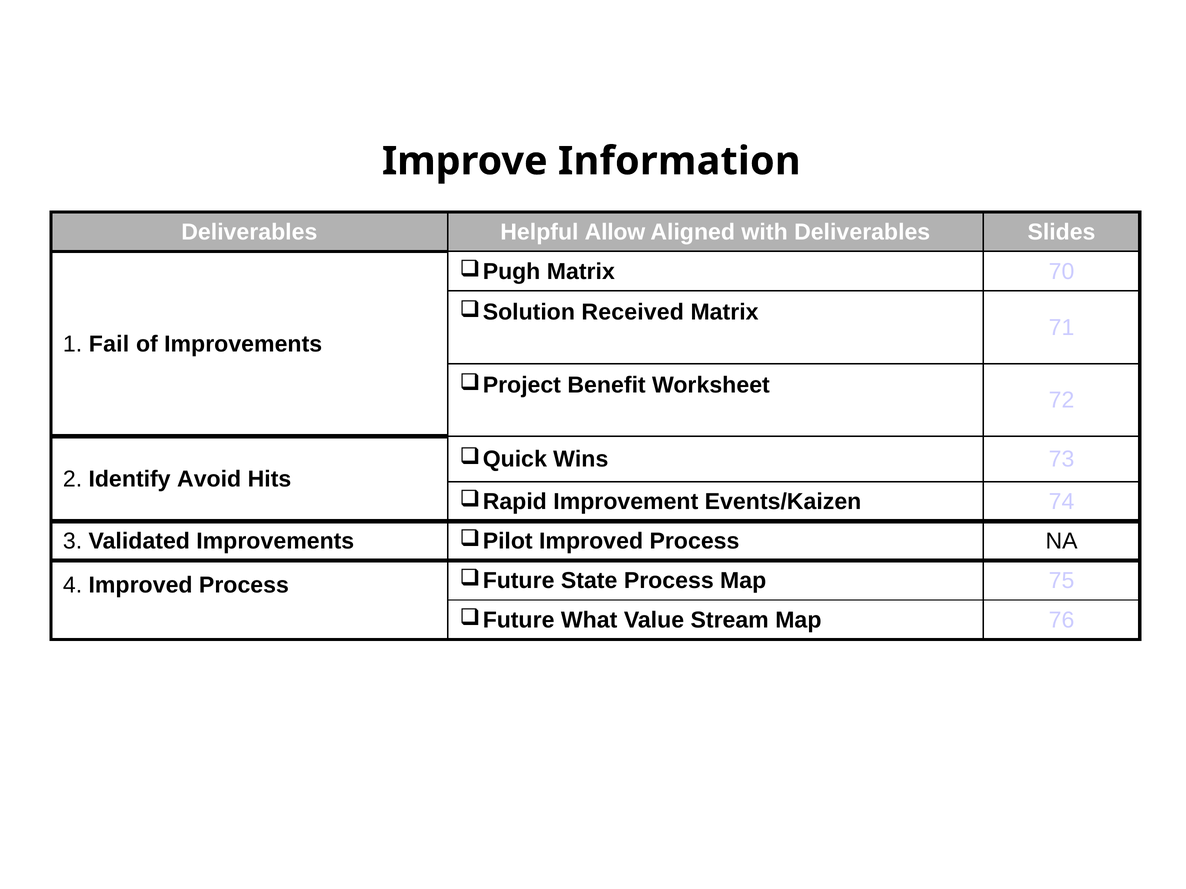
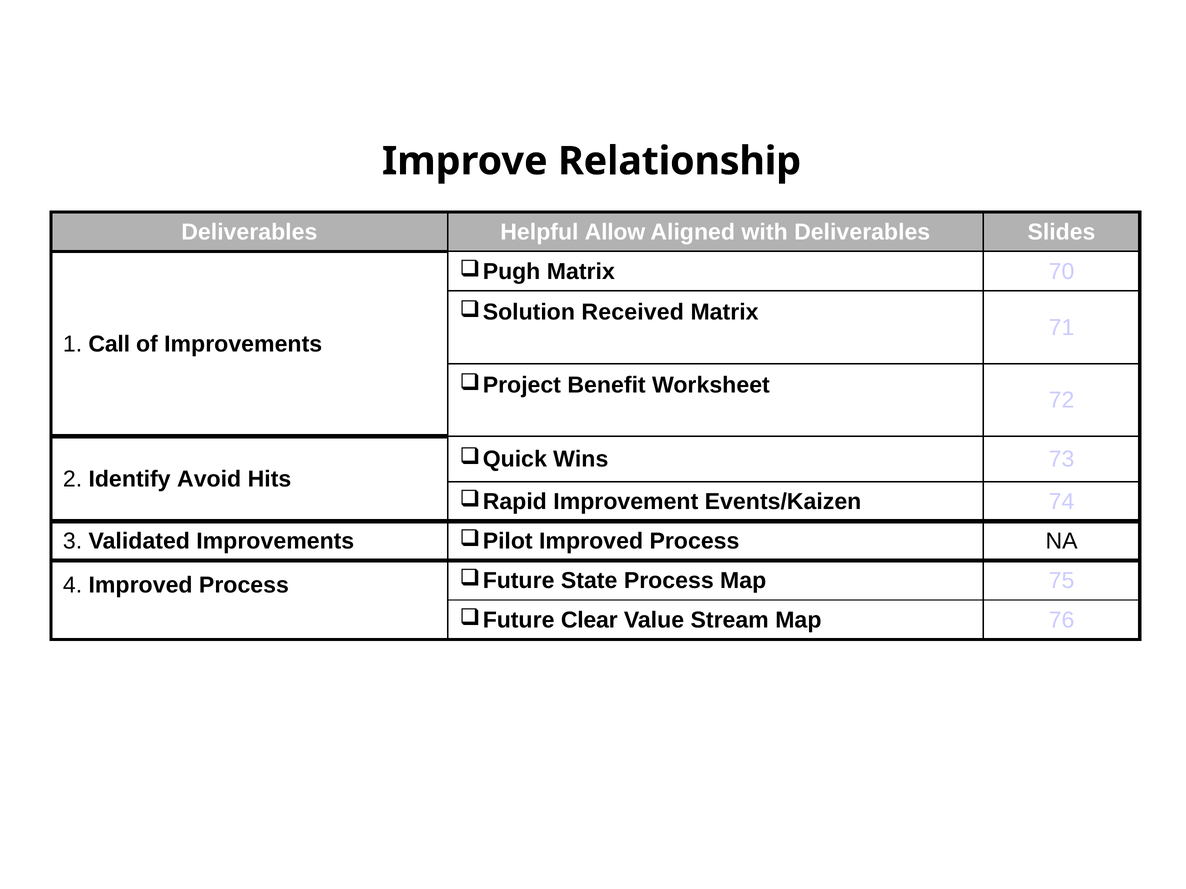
Information: Information -> Relationship
Fail: Fail -> Call
What: What -> Clear
